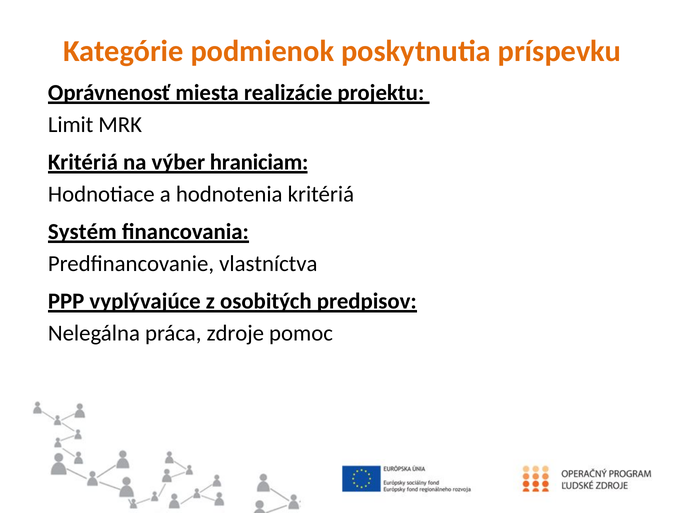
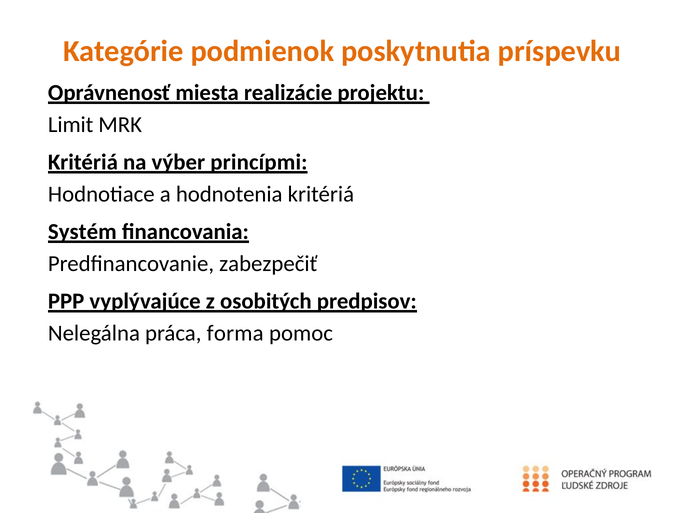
hraniciam: hraniciam -> princípmi
vlastníctva: vlastníctva -> zabezpečiť
zdroje: zdroje -> forma
